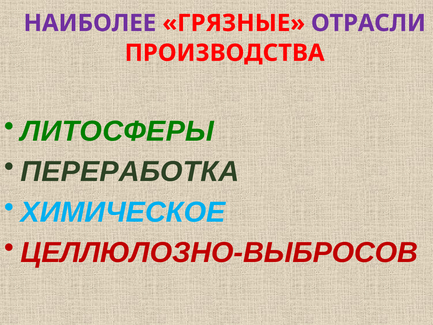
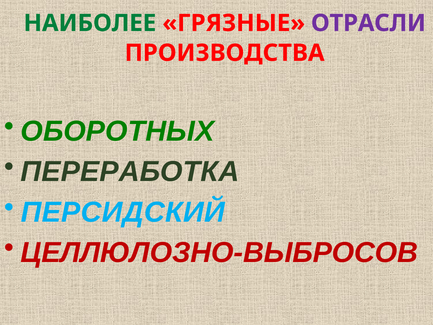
НАИБОЛЕЕ colour: purple -> green
ЛИТОСФЕРЫ: ЛИТОСФЕРЫ -> ОБОРОТНЫХ
ХИМИЧЕСКОЕ: ХИМИЧЕСКОЕ -> ПЕРСИДСКИЙ
